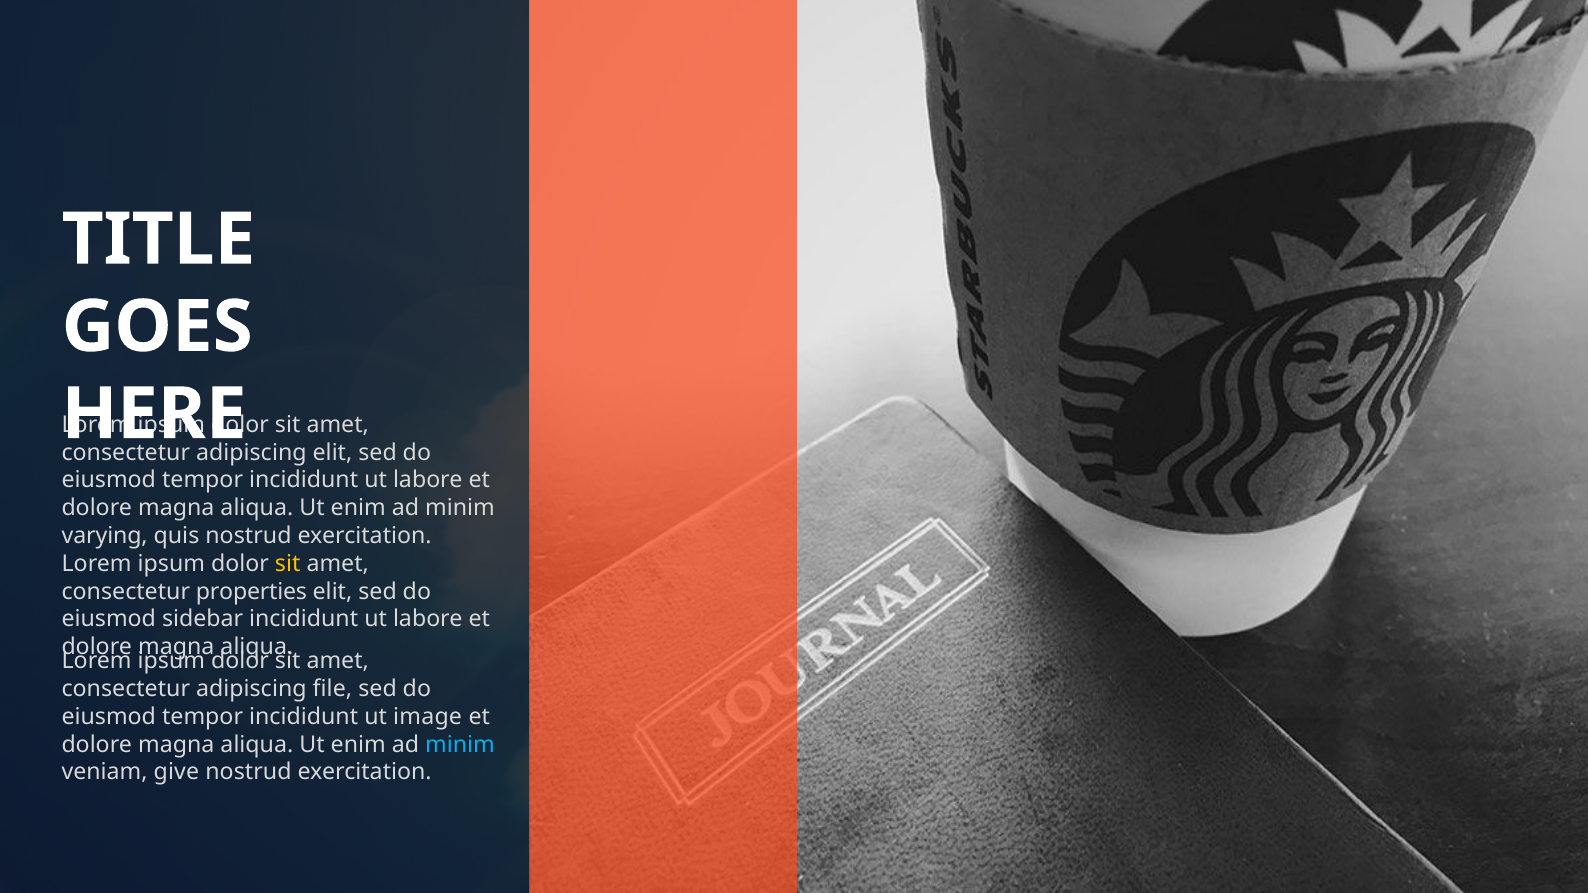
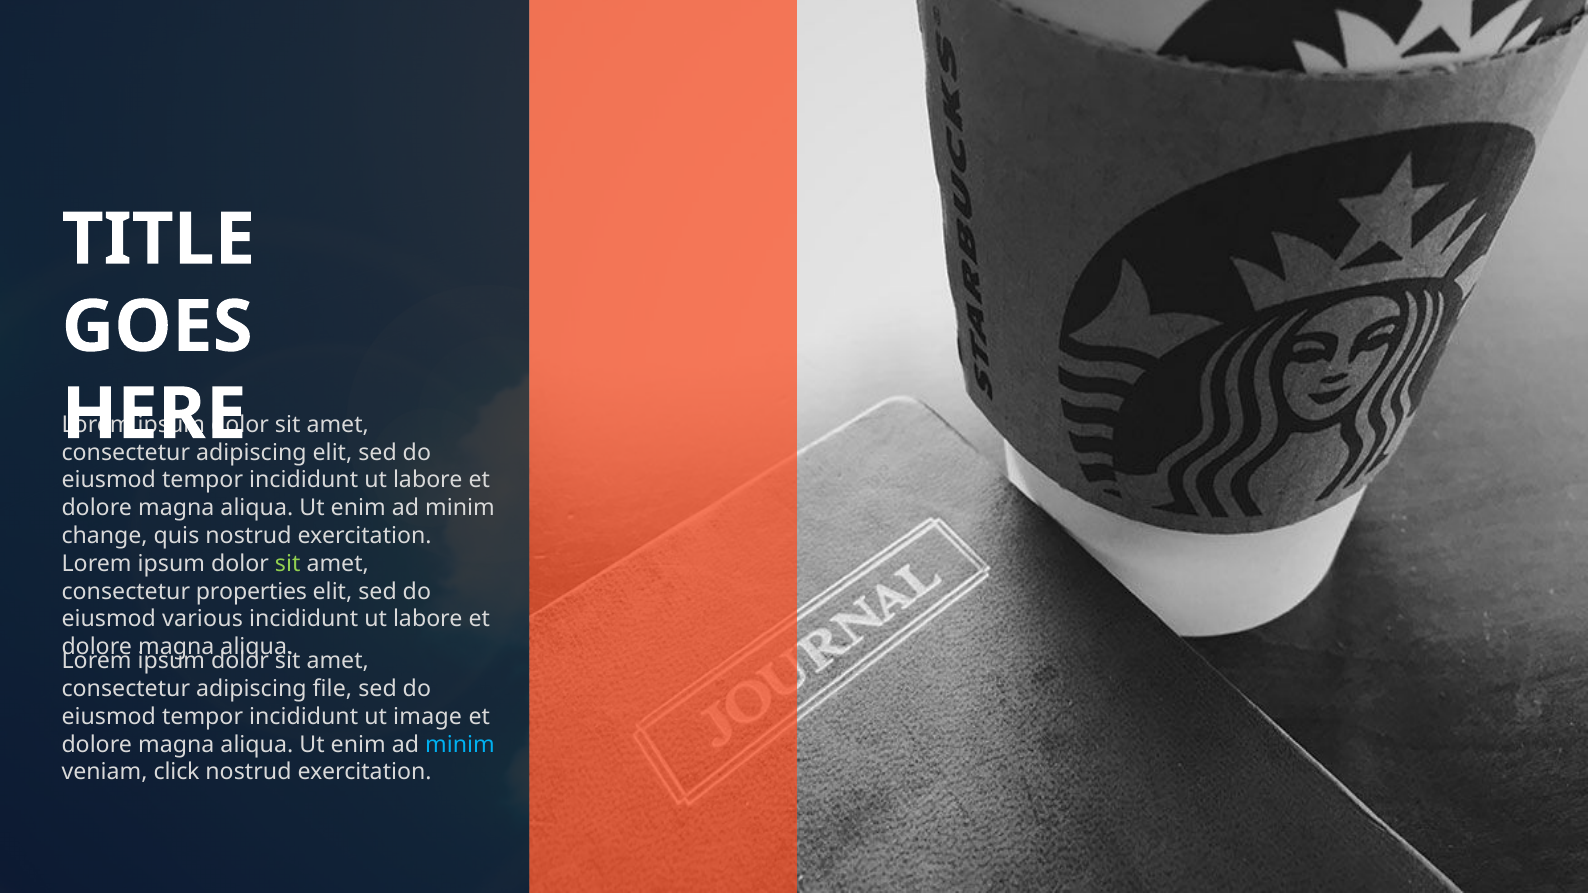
varying: varying -> change
sit at (288, 564) colour: yellow -> light green
sidebar: sidebar -> various
give: give -> click
